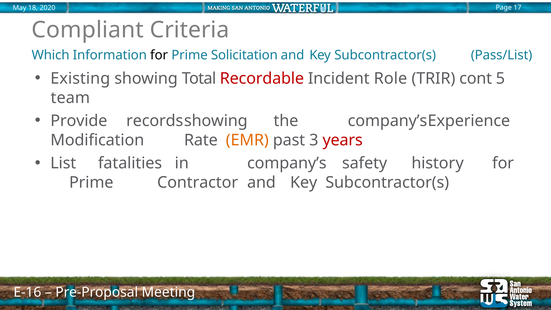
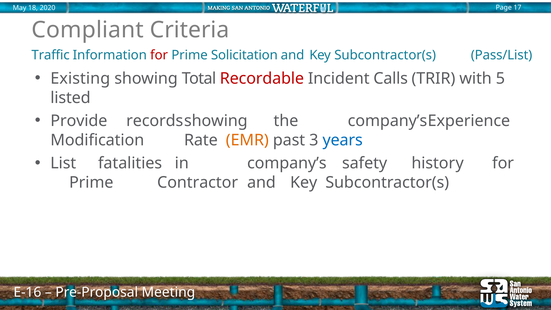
Which: Which -> Traffic
for at (159, 55) colour: black -> red
Role: Role -> Calls
cont: cont -> with
team: team -> listed
years colour: red -> blue
